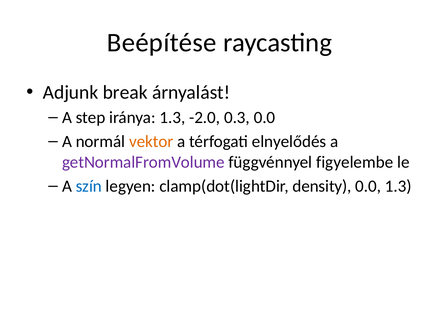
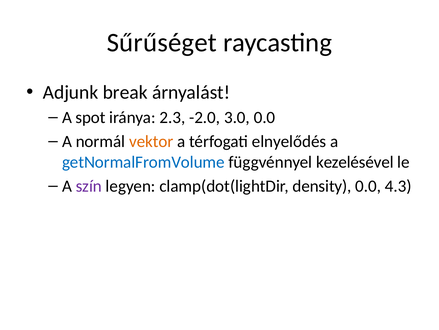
Beépítése: Beépítése -> Sűrűséget
step: step -> spot
iránya 1.3: 1.3 -> 2.3
0.3: 0.3 -> 3.0
getNormalFromVolume colour: purple -> blue
figyelembe: figyelembe -> kezelésével
szín colour: blue -> purple
0.0 1.3: 1.3 -> 4.3
